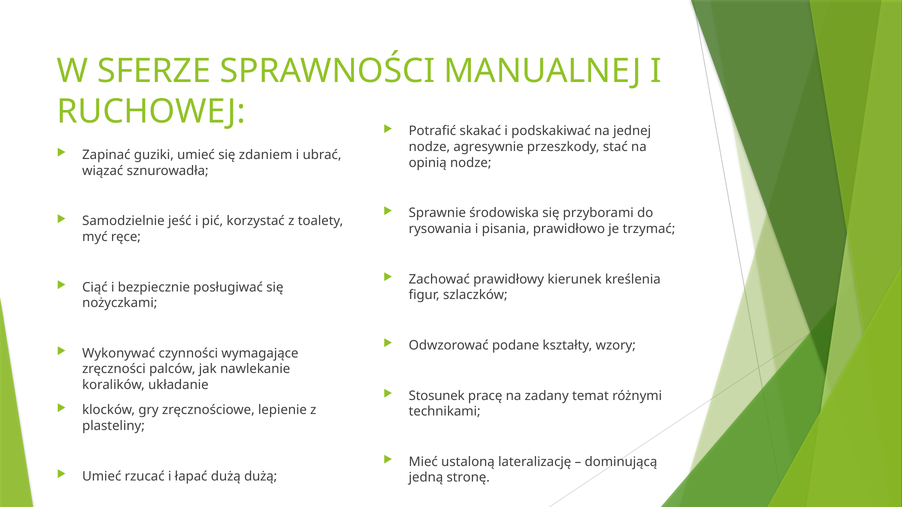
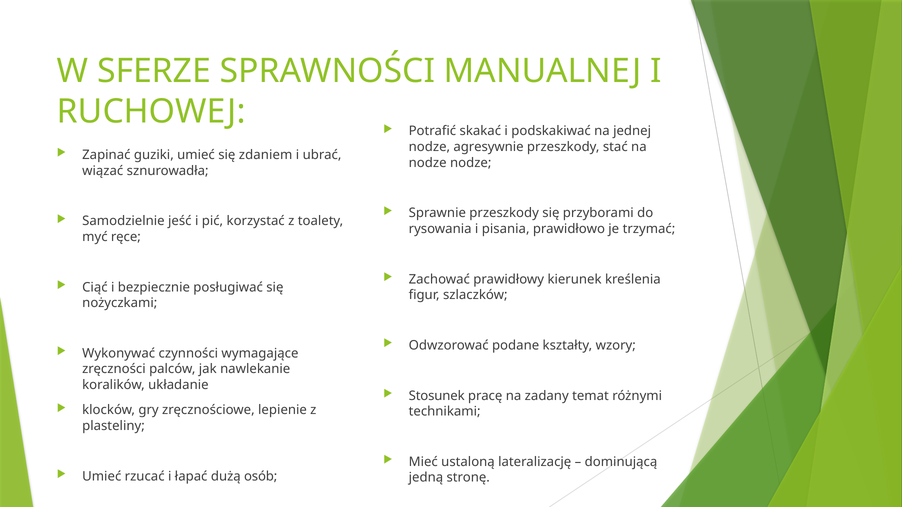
opinią at (428, 163): opinią -> nodze
Sprawnie środowiska: środowiska -> przeszkody
dużą dużą: dużą -> osób
